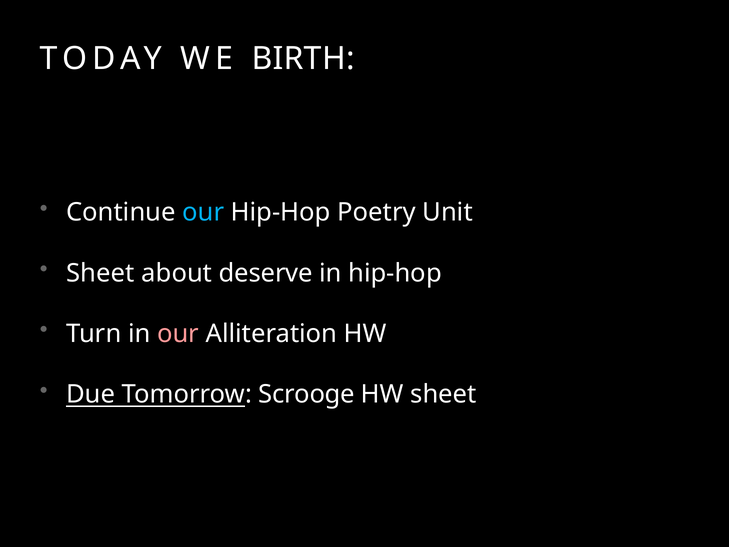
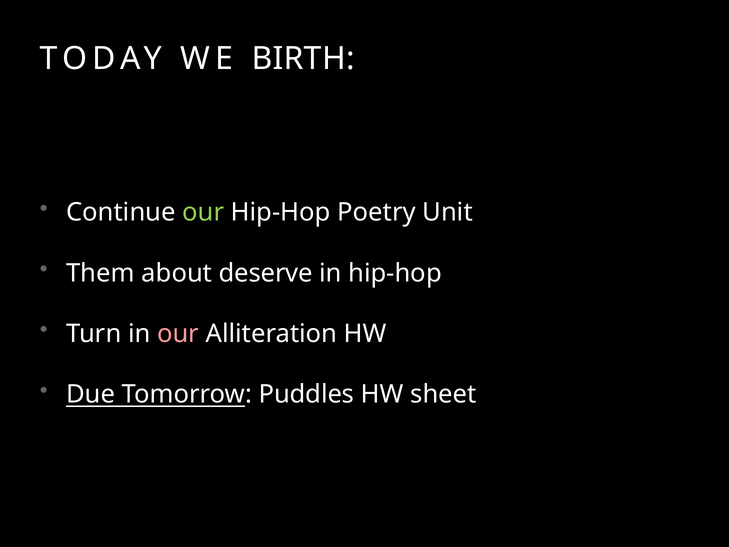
our at (203, 212) colour: light blue -> light green
Sheet at (100, 273): Sheet -> Them
Scrooge: Scrooge -> Puddles
